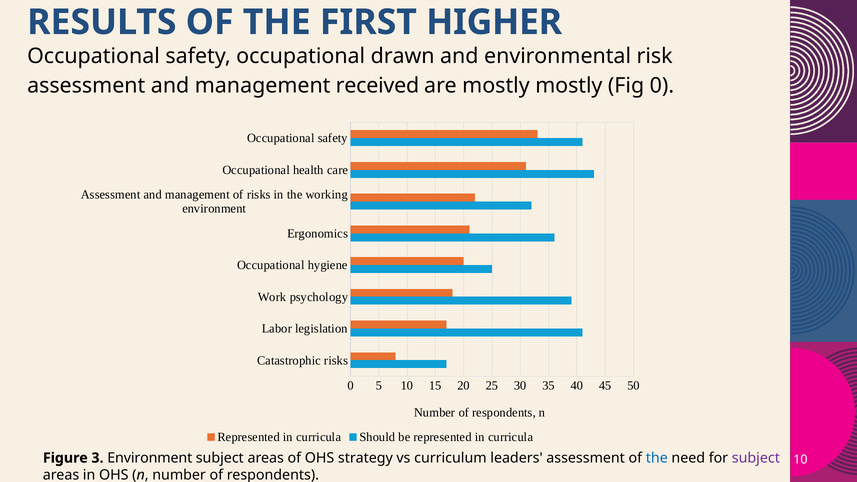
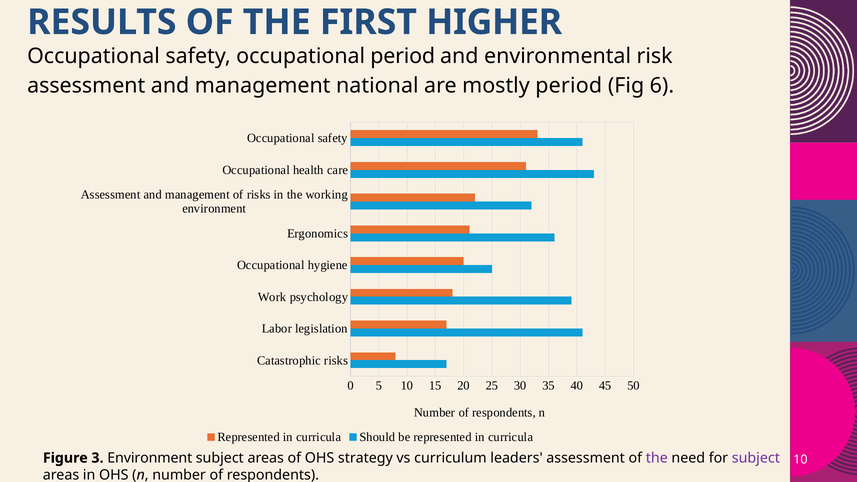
occupational drawn: drawn -> period
received: received -> national
mostly mostly: mostly -> period
Fig 0: 0 -> 6
the at (657, 458) colour: blue -> purple
